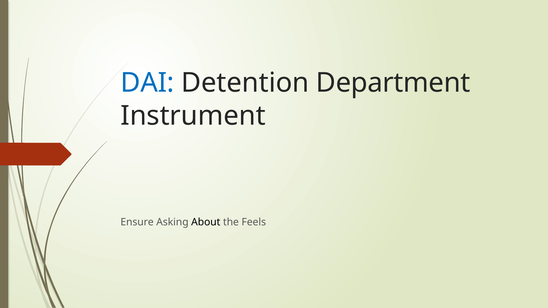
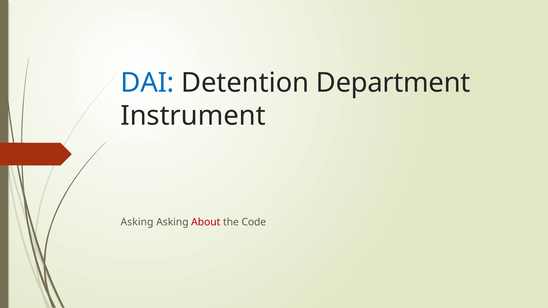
Ensure at (137, 222): Ensure -> Asking
About colour: black -> red
Feels: Feels -> Code
